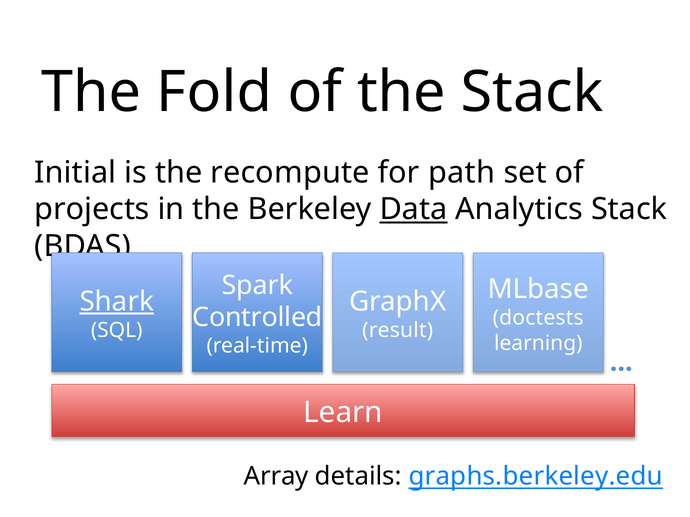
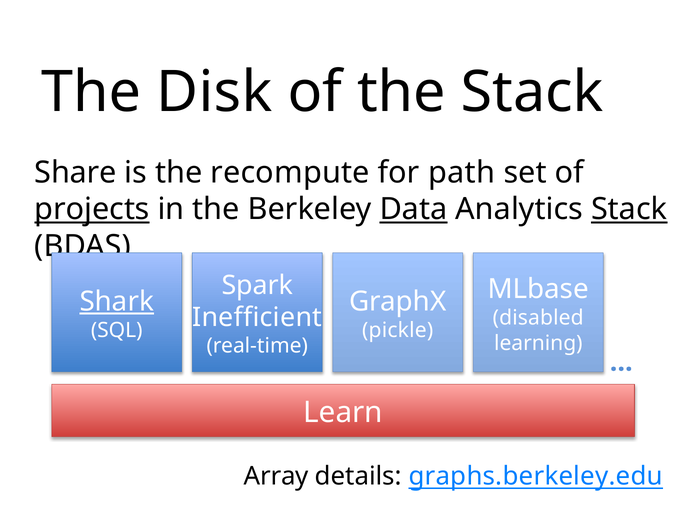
Fold: Fold -> Disk
Initial: Initial -> Share
projects underline: none -> present
Stack at (629, 209) underline: none -> present
Controlled: Controlled -> Inefficient
doctests: doctests -> disabled
result: result -> pickle
